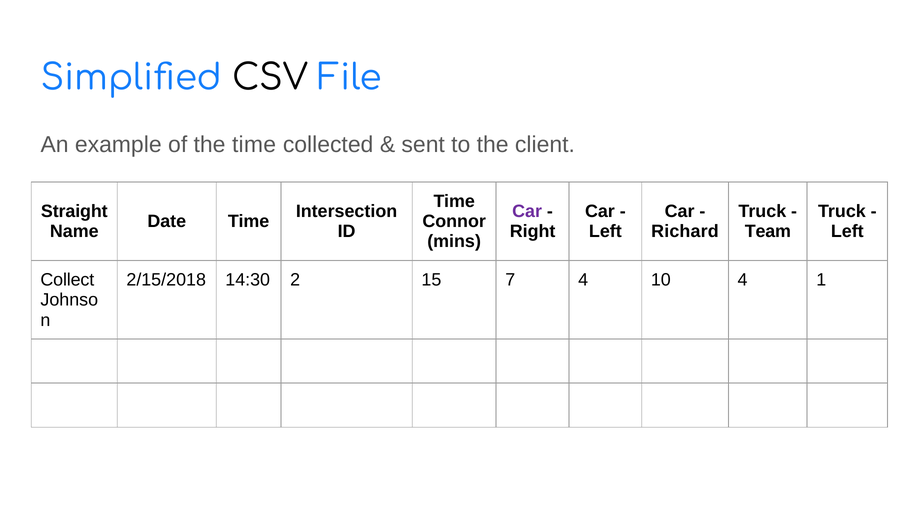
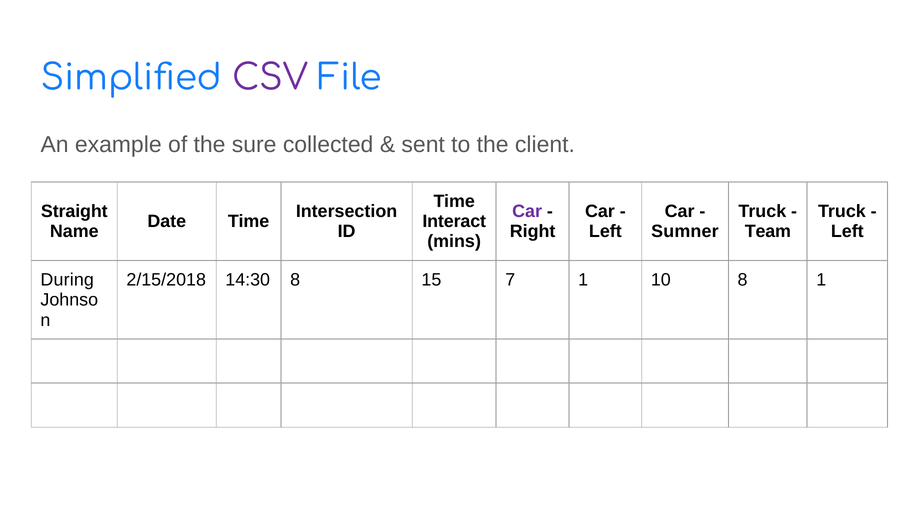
CSV colour: black -> purple
the time: time -> sure
Connor: Connor -> Interact
Richard: Richard -> Sumner
Collect: Collect -> During
14:30 2: 2 -> 8
7 4: 4 -> 1
10 4: 4 -> 8
